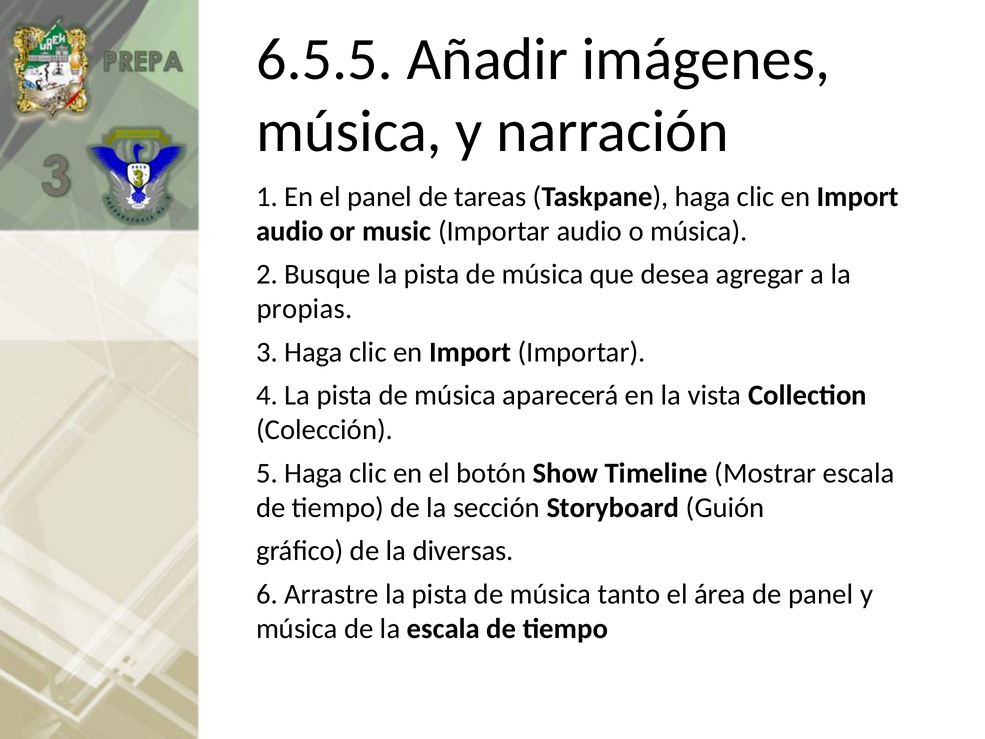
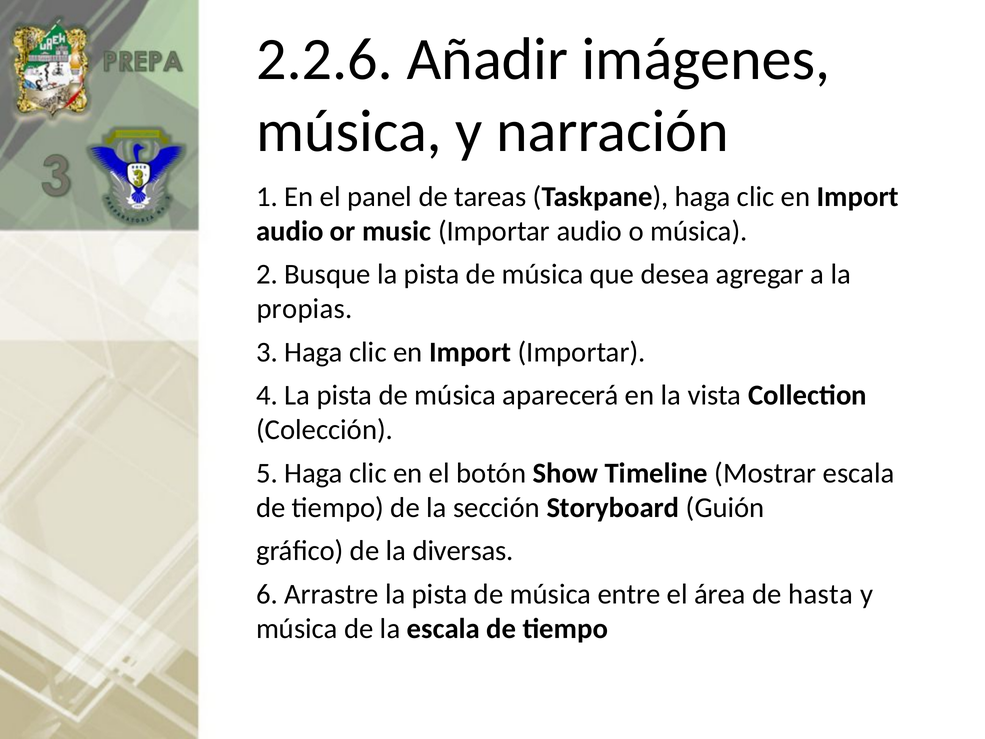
6.5.5: 6.5.5 -> 2.2.6
tanto: tanto -> entre
de panel: panel -> hasta
